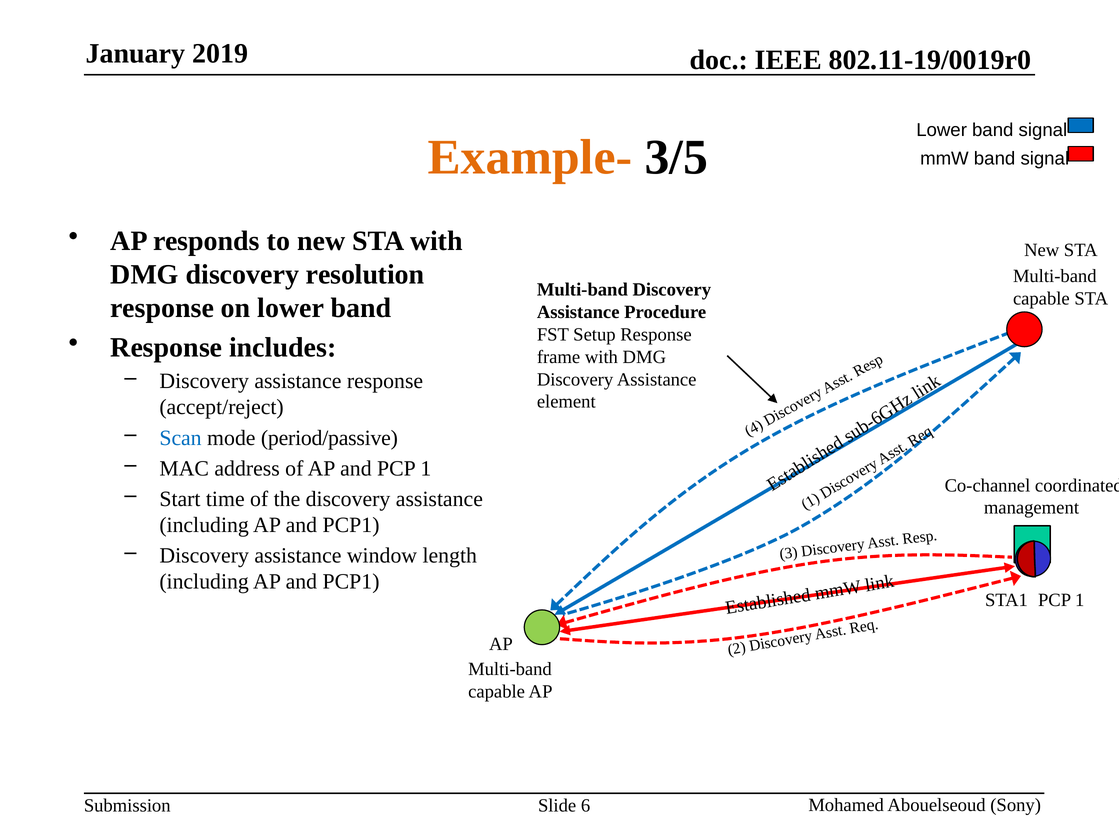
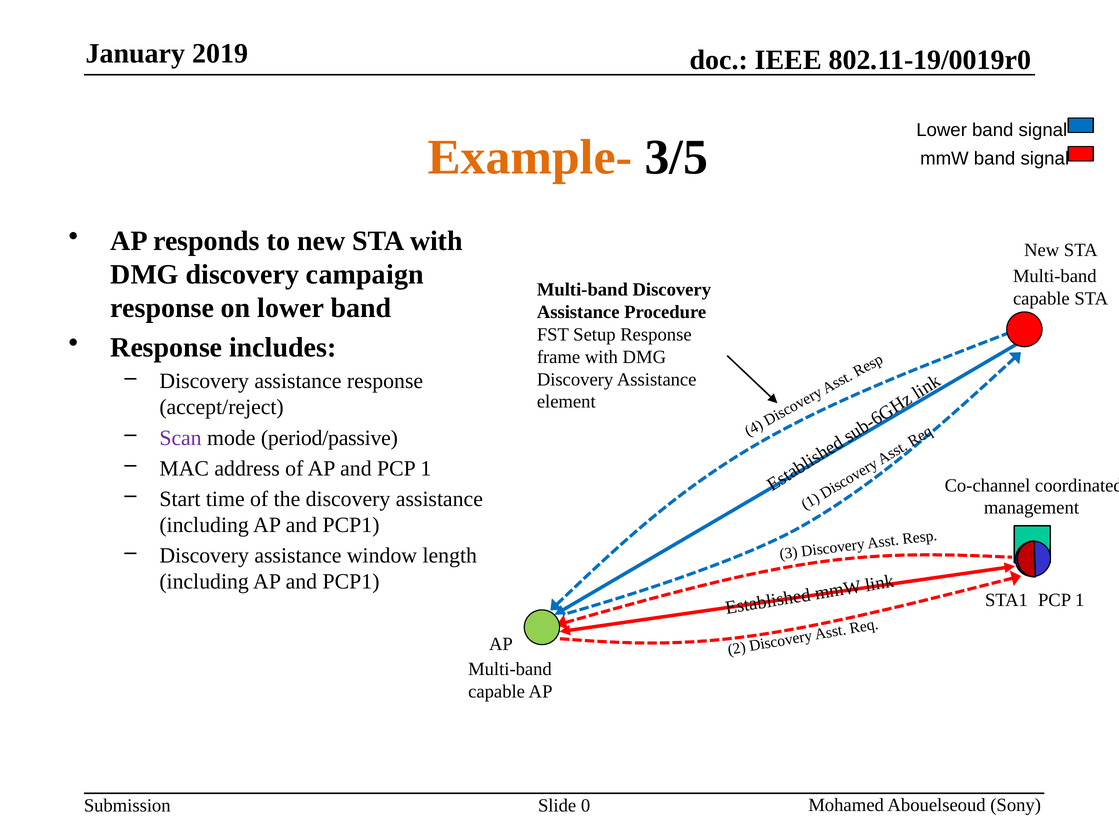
resolution: resolution -> campaign
Scan colour: blue -> purple
Slide 6: 6 -> 0
